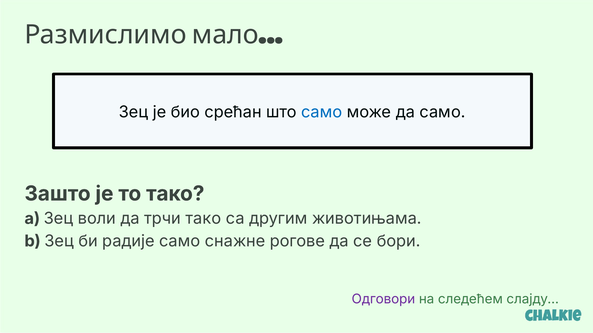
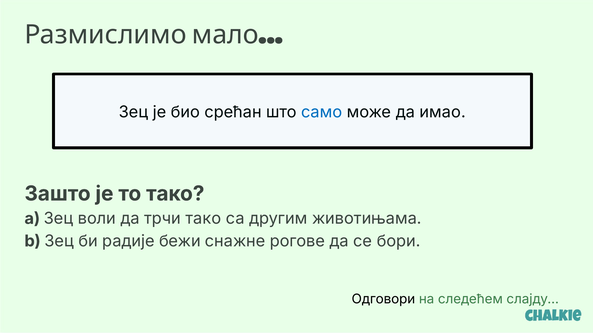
да само: само -> имао
радије само: само -> бежи
Одговори colour: purple -> black
